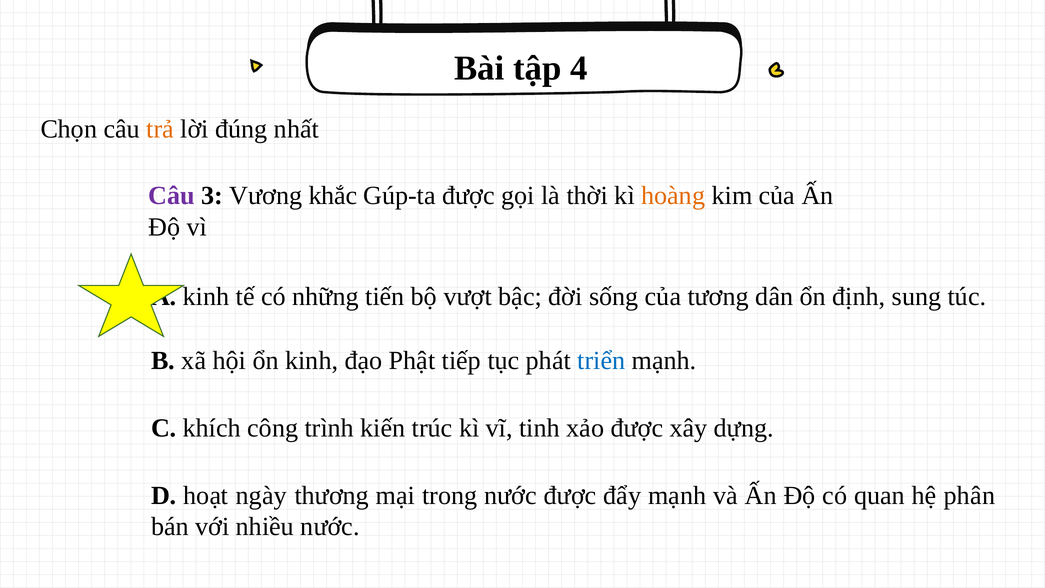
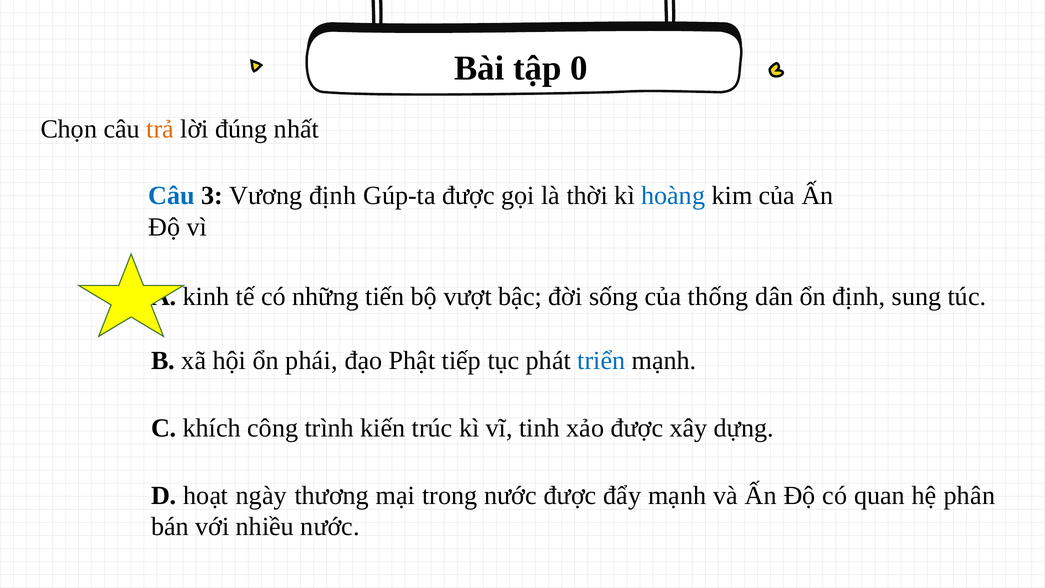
4: 4 -> 0
Câu at (171, 196) colour: purple -> blue
Vương khắc: khắc -> định
hoàng colour: orange -> blue
tương: tương -> thống
ổn kinh: kinh -> phái
